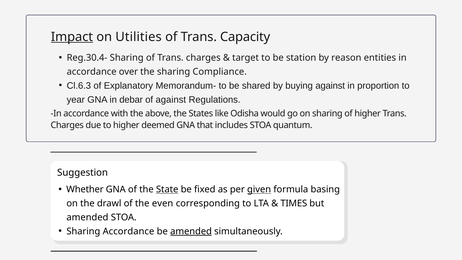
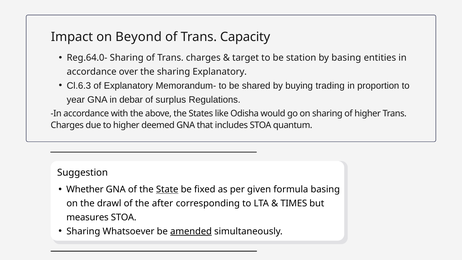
Impact underline: present -> none
Utilities: Utilities -> Beyond
Reg.30.4-: Reg.30.4- -> Reg.64.0-
by reason: reason -> basing
sharing Compliance: Compliance -> Explanatory
buying against: against -> trading
of against: against -> surplus
given underline: present -> none
even: even -> after
amended at (87, 217): amended -> measures
Sharing Accordance: Accordance -> Whatsoever
